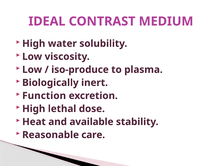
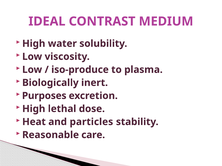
Function: Function -> Purposes
available: available -> particles
